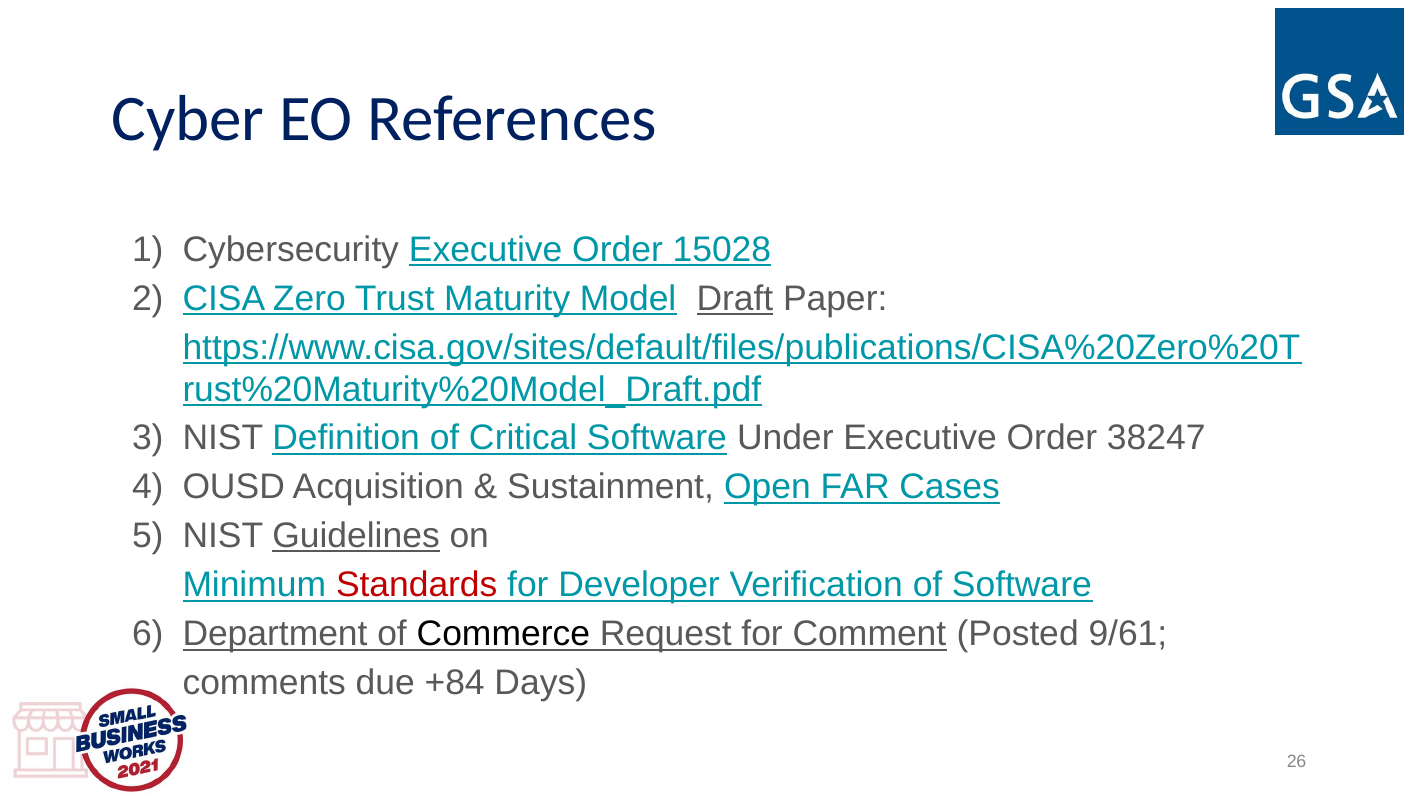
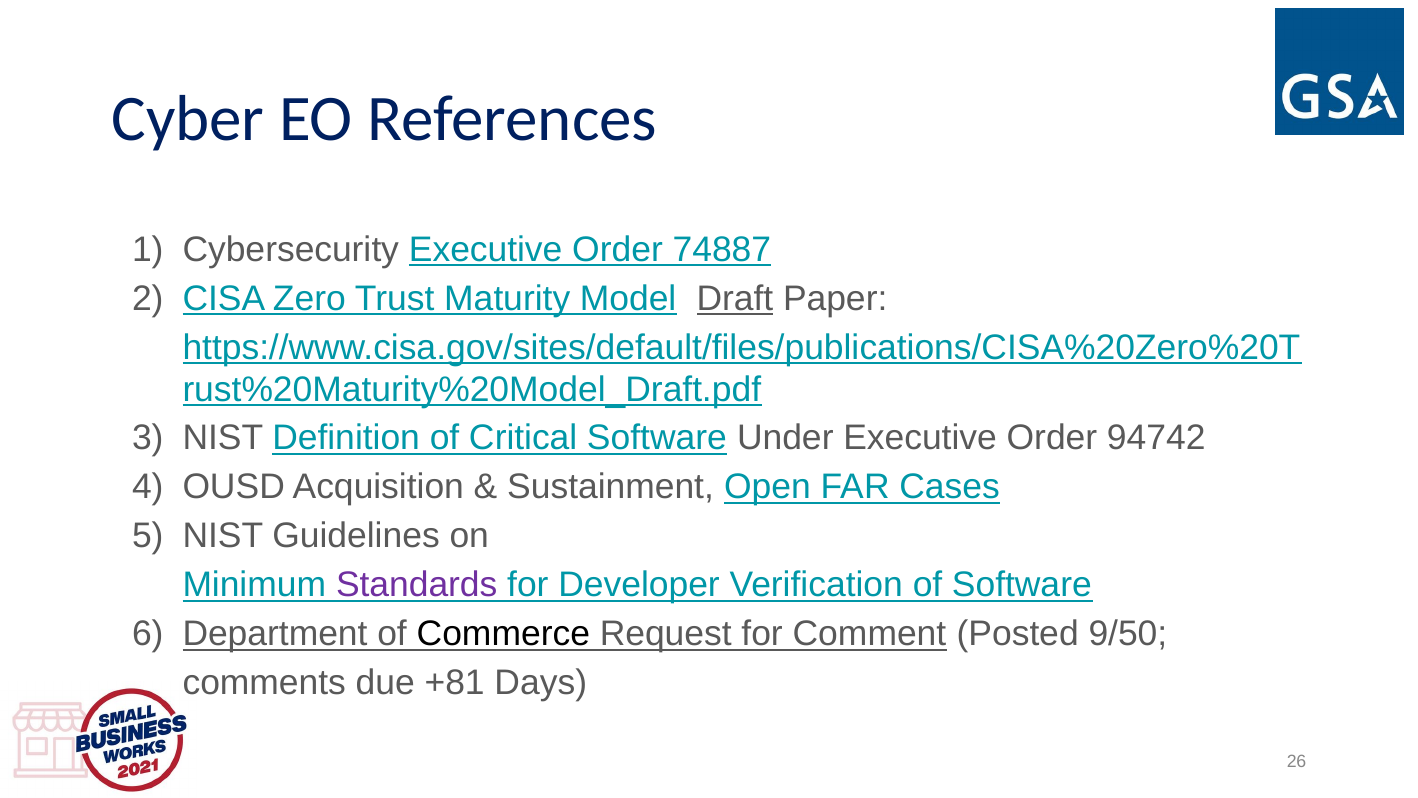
15028: 15028 -> 74887
38247: 38247 -> 94742
Guidelines underline: present -> none
Standards colour: red -> purple
9/61: 9/61 -> 9/50
+84: +84 -> +81
